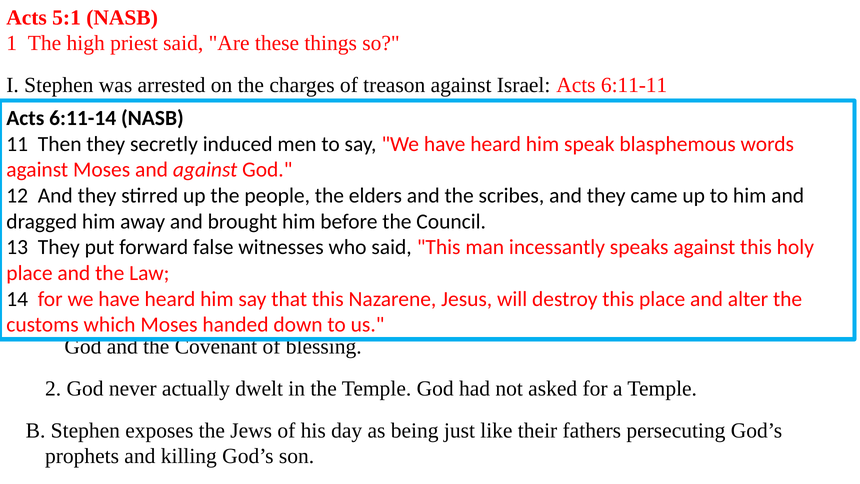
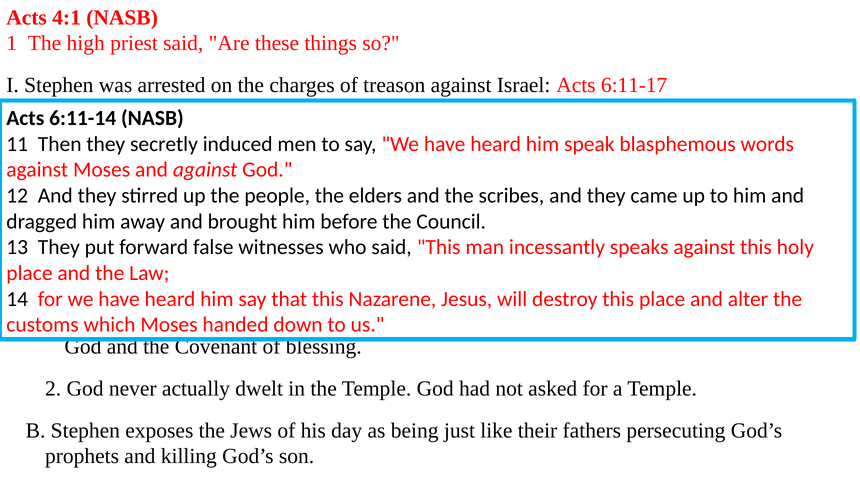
5:1: 5:1 -> 4:1
6:11-11: 6:11-11 -> 6:11-17
